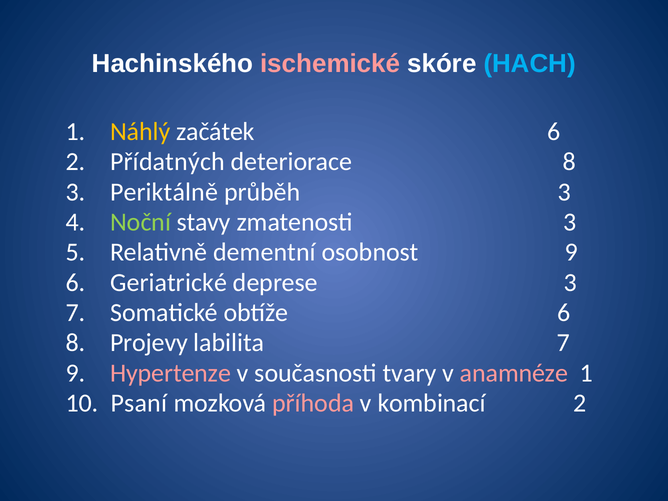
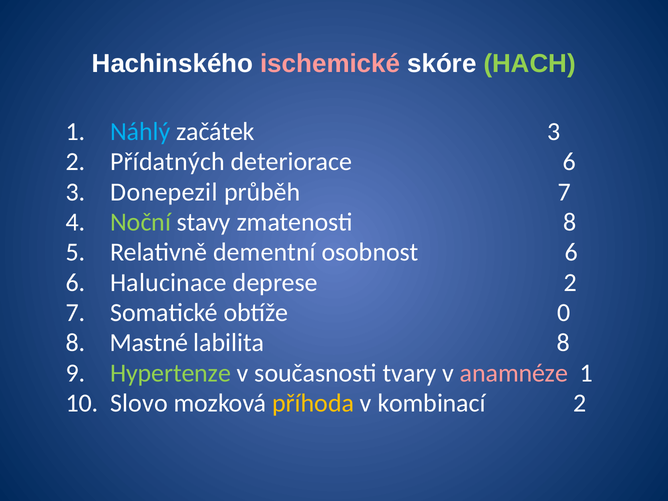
HACH colour: light blue -> light green
Náhlý colour: yellow -> light blue
začátek 6: 6 -> 3
deteriorace 8: 8 -> 6
Periktálně: Periktálně -> Donepezil
průběh 3: 3 -> 7
zmatenosti 3: 3 -> 8
osobnost 9: 9 -> 6
Geriatrické: Geriatrické -> Halucinace
deprese 3: 3 -> 2
obtíže 6: 6 -> 0
Projevy: Projevy -> Mastné
labilita 7: 7 -> 8
Hypertenze colour: pink -> light green
Psaní: Psaní -> Slovo
příhoda colour: pink -> yellow
